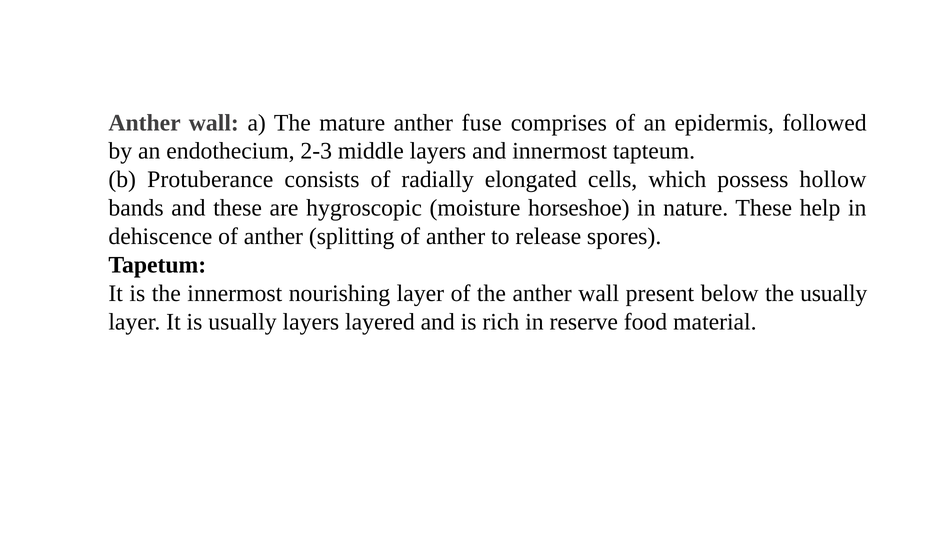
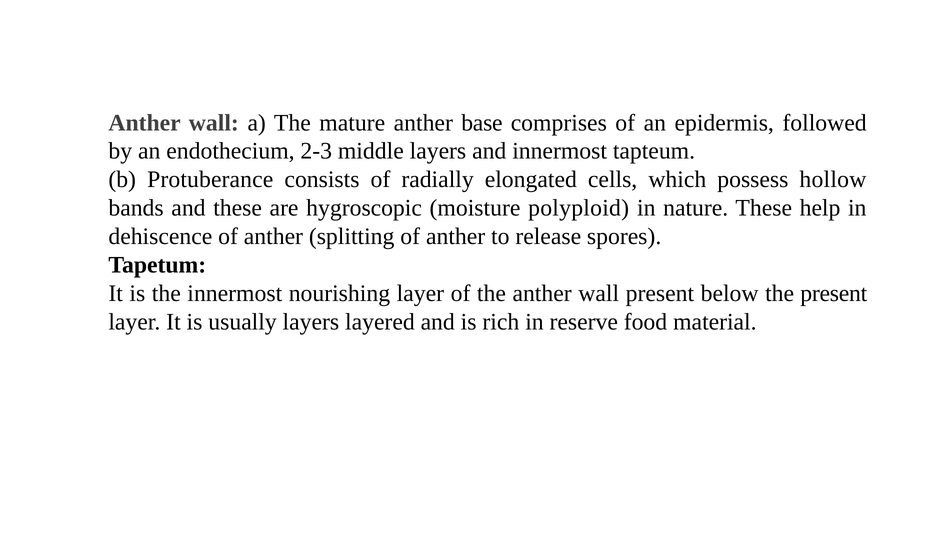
fuse: fuse -> base
horseshoe: horseshoe -> polyploid
the usually: usually -> present
